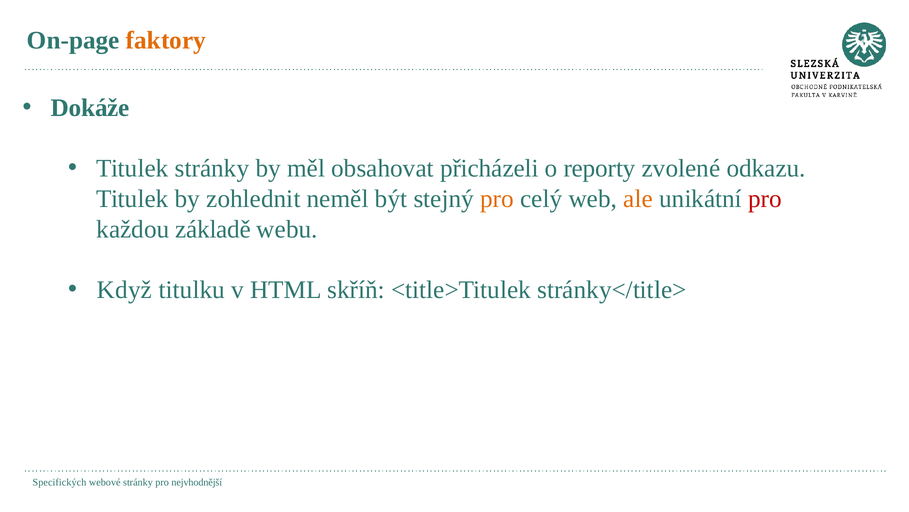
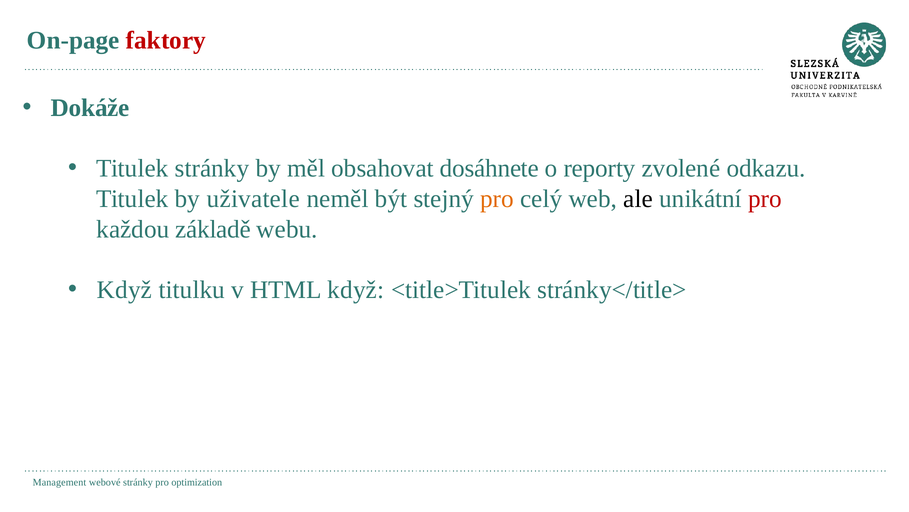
faktory colour: orange -> red
přicházeli: přicházeli -> dosáhnete
zohlednit: zohlednit -> uživatele
ale colour: orange -> black
HTML skříň: skříň -> když
Specifických: Specifických -> Management
nejvhodnější: nejvhodnější -> optimization
